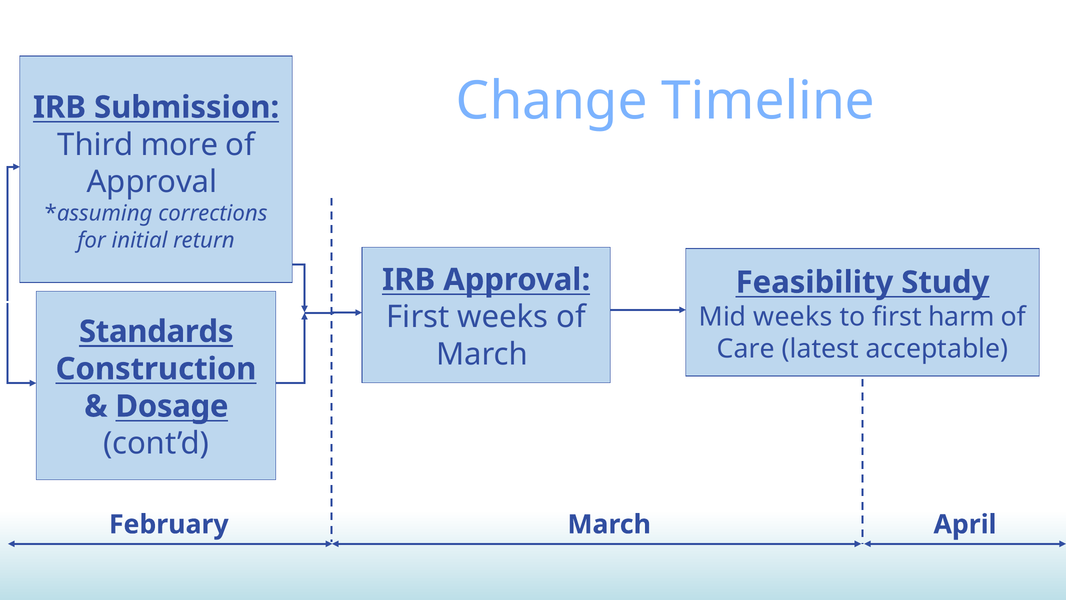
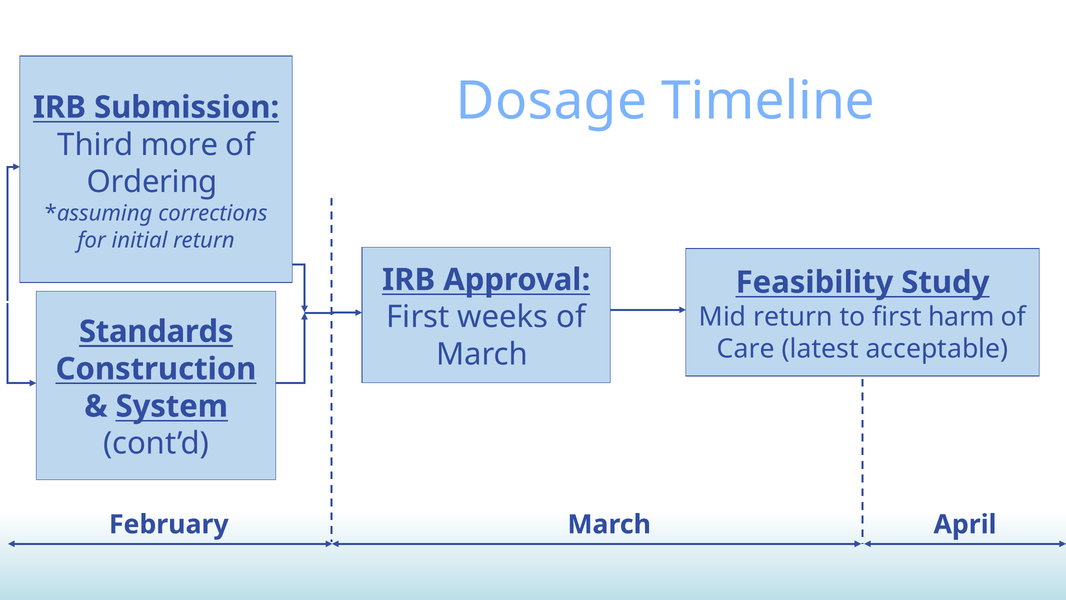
Change: Change -> Dosage
Approval at (152, 182): Approval -> Ordering
Mid weeks: weeks -> return
Dosage: Dosage -> System
